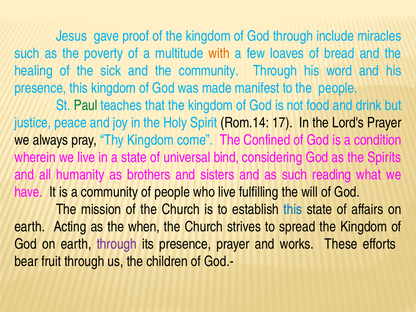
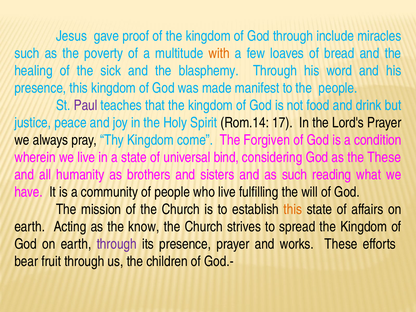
the community: community -> blasphemy
Paul colour: green -> purple
Confined: Confined -> Forgiven
the Spirits: Spirits -> These
this at (293, 209) colour: blue -> orange
when: when -> know
